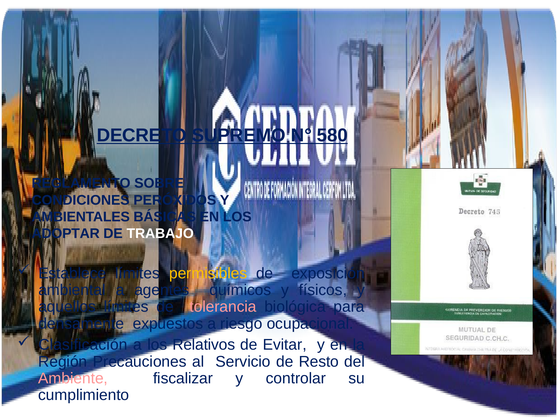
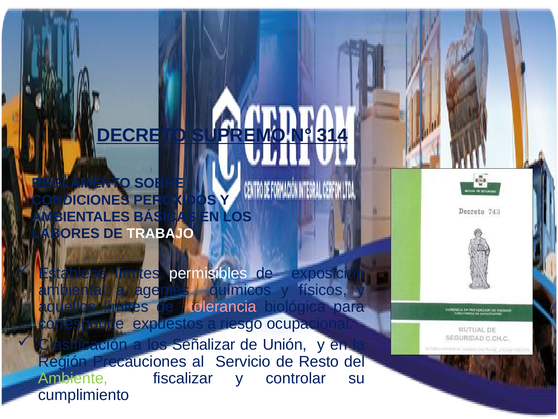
580: 580 -> 314
ADOPTAR: ADOPTAR -> LABORES
permisibles colour: yellow -> white
densamente: densamente -> corresponde
Relativos: Relativos -> Señalizar
Evitar: Evitar -> Unión
Ambiente colour: pink -> light green
